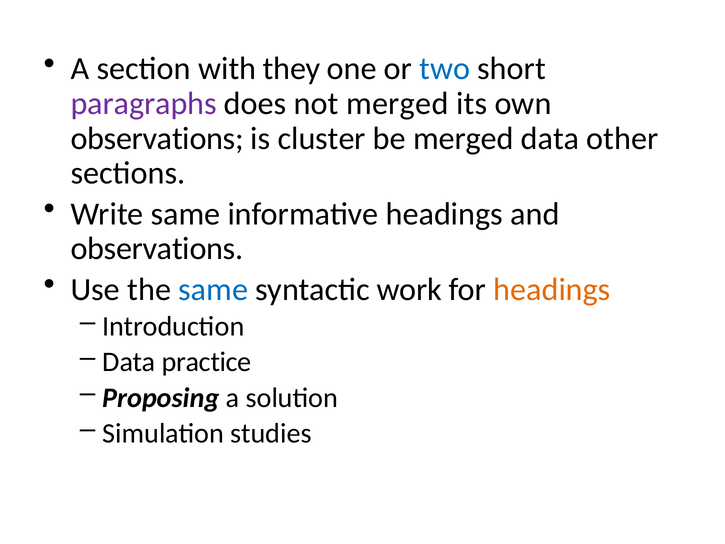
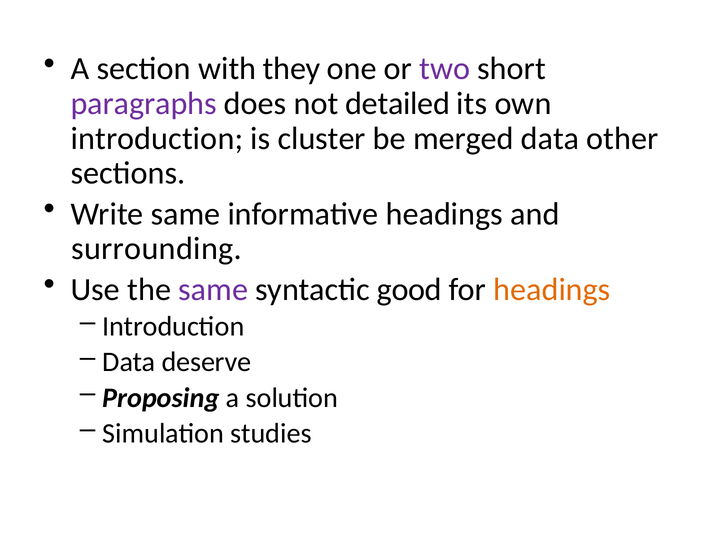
two colour: blue -> purple
not merged: merged -> detailed
observations at (157, 138): observations -> introduction
observations at (157, 249): observations -> surrounding
same at (213, 289) colour: blue -> purple
work: work -> good
practice: practice -> deserve
